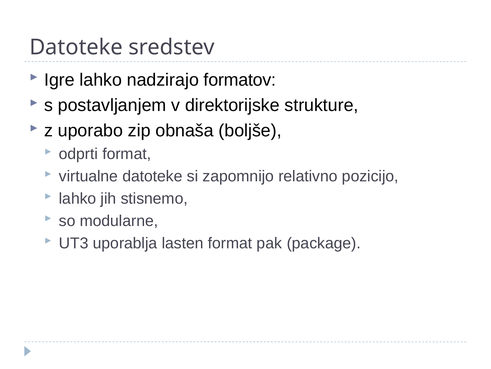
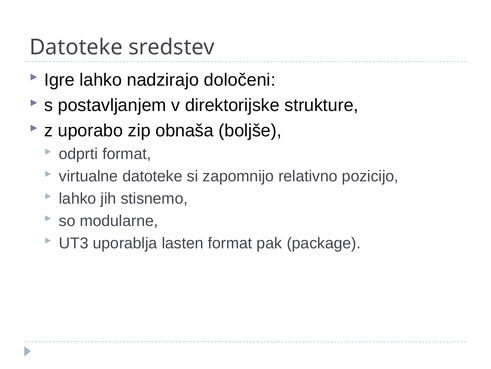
formatov: formatov -> določeni
